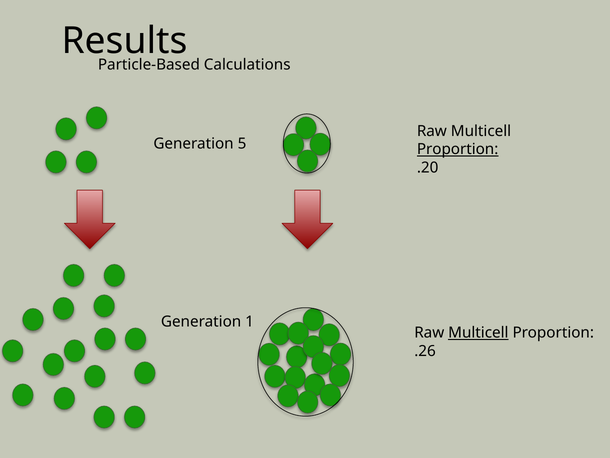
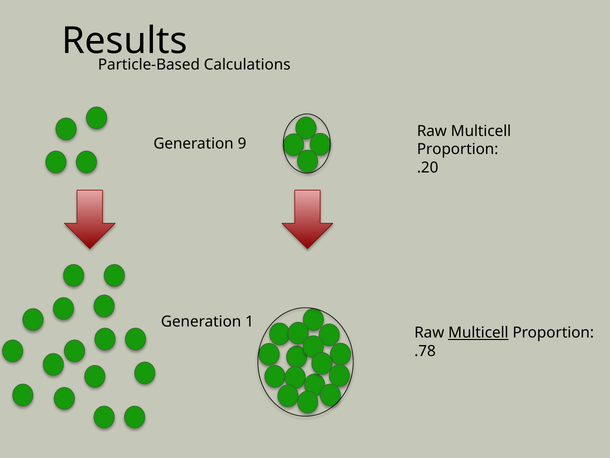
5: 5 -> 9
Proportion at (458, 149) underline: present -> none
.26: .26 -> .78
